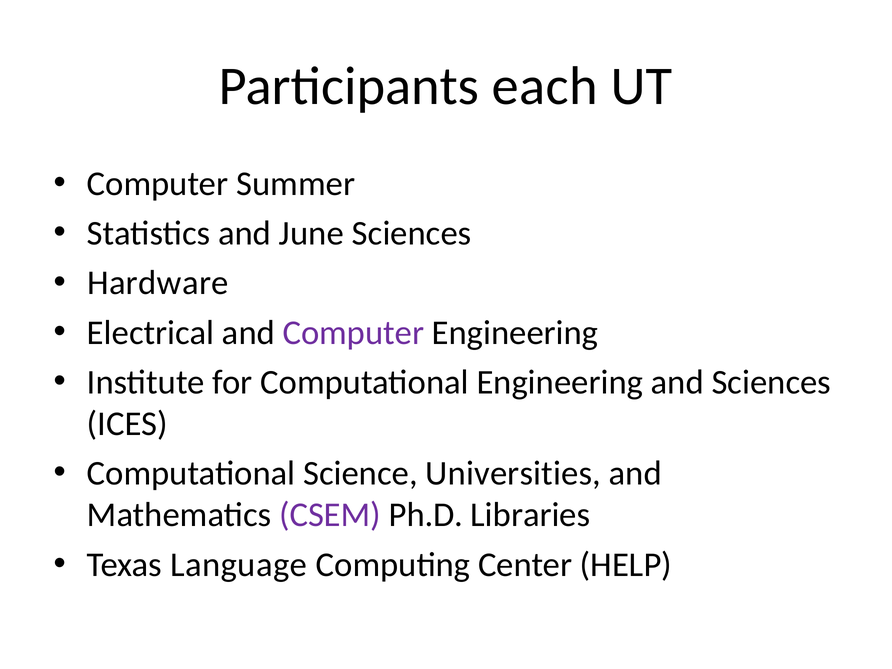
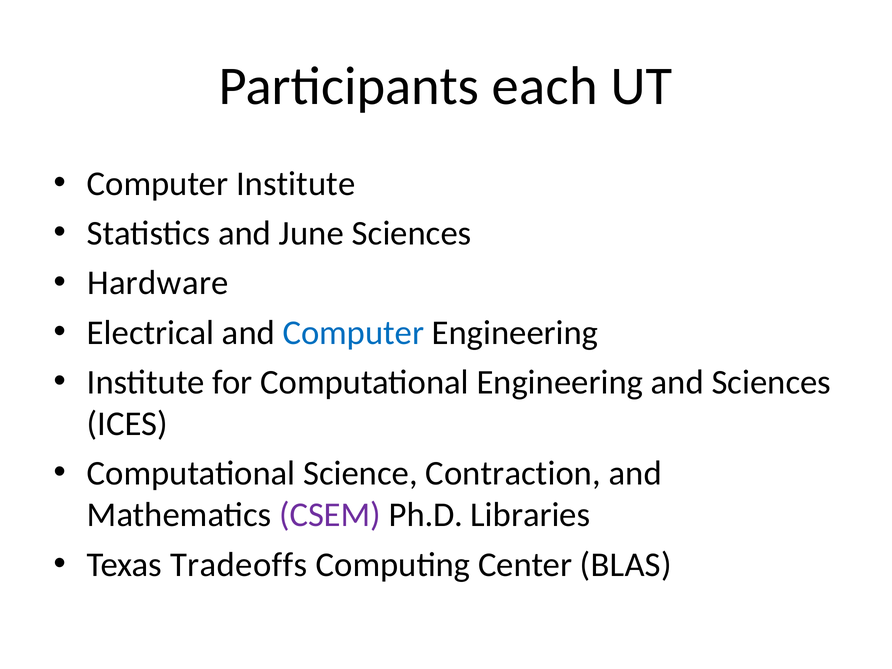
Computer Summer: Summer -> Institute
Computer at (353, 333) colour: purple -> blue
Universities: Universities -> Contraction
Language: Language -> Tradeoffs
HELP: HELP -> BLAS
